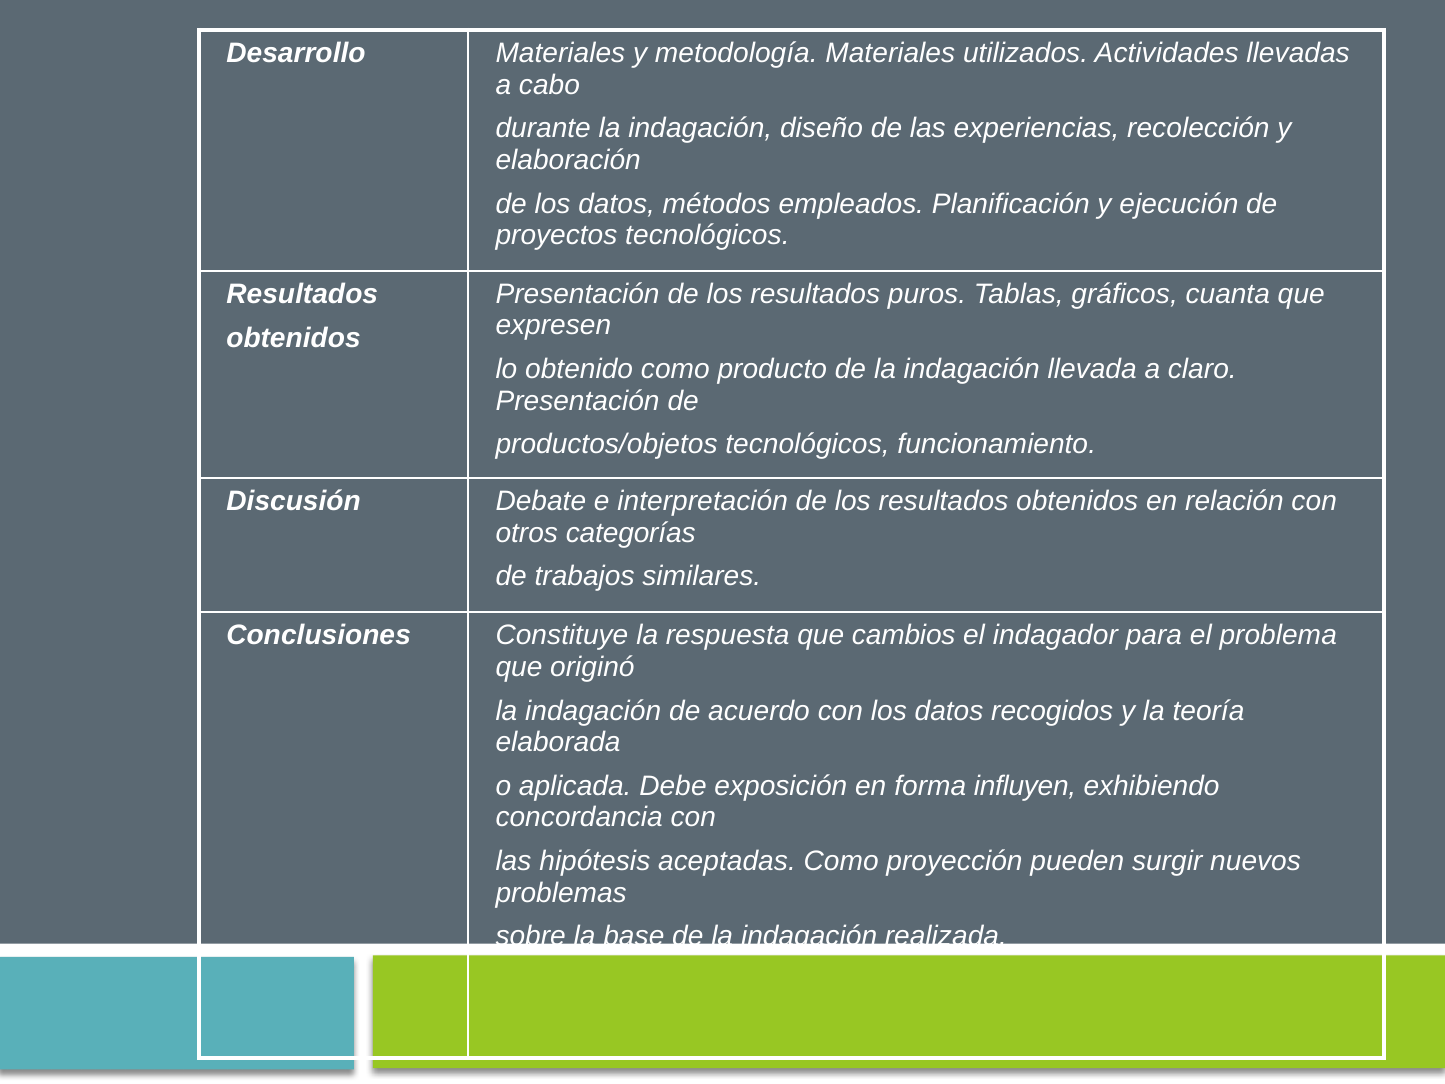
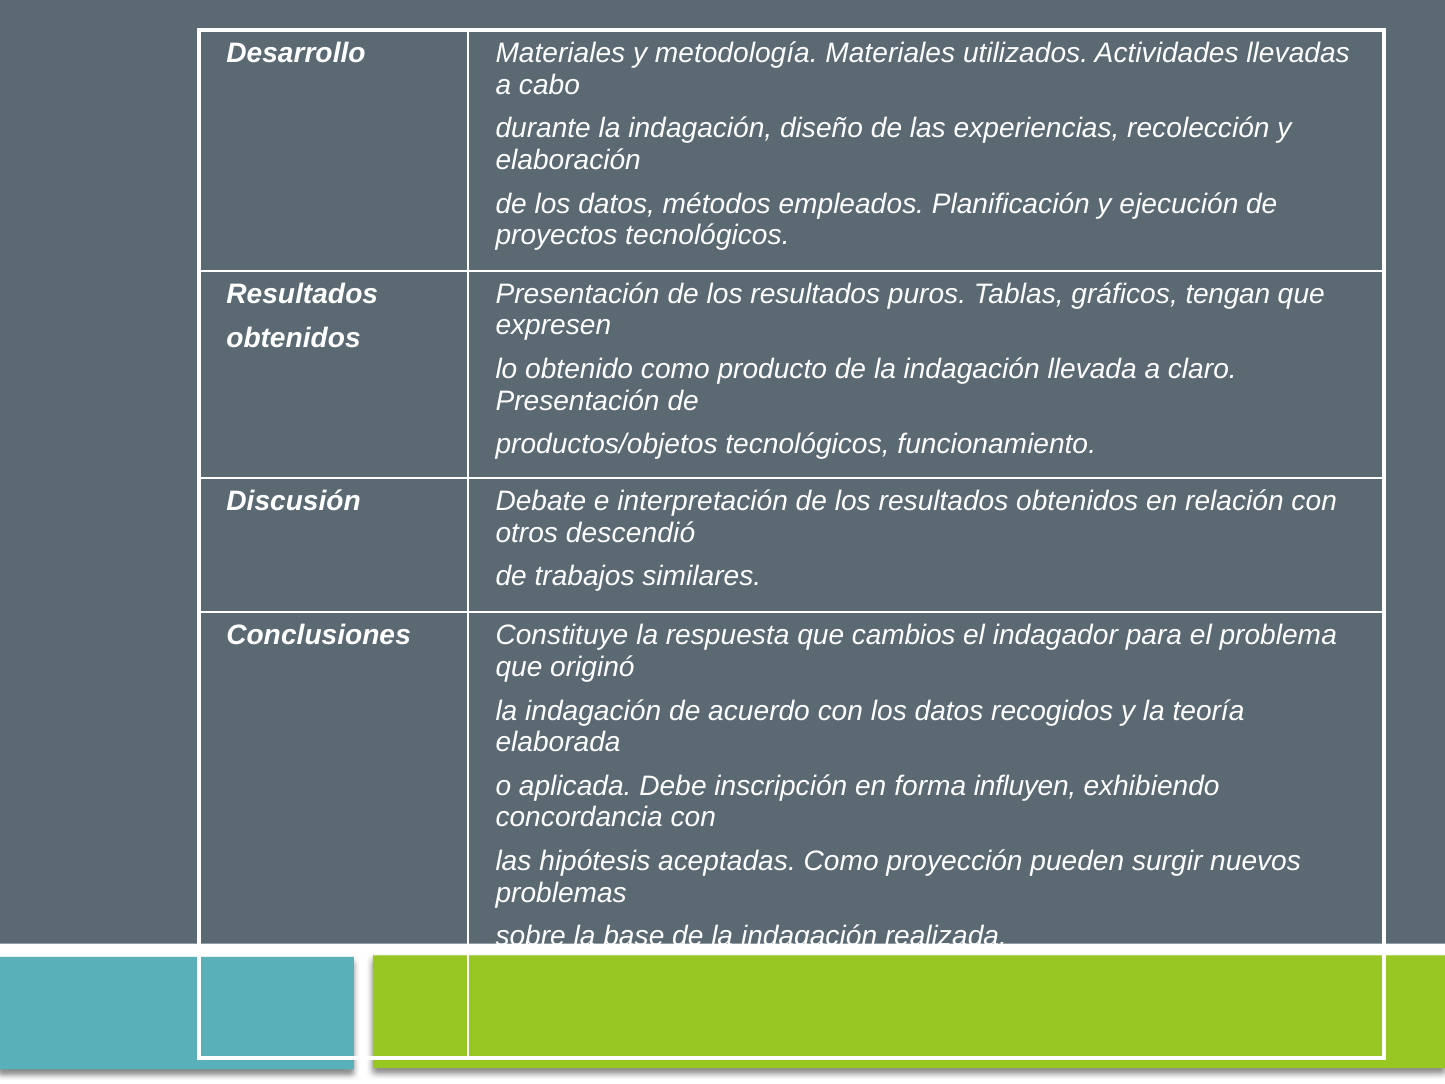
cuanta: cuanta -> tengan
categorías: categorías -> descendió
exposición: exposición -> inscripción
